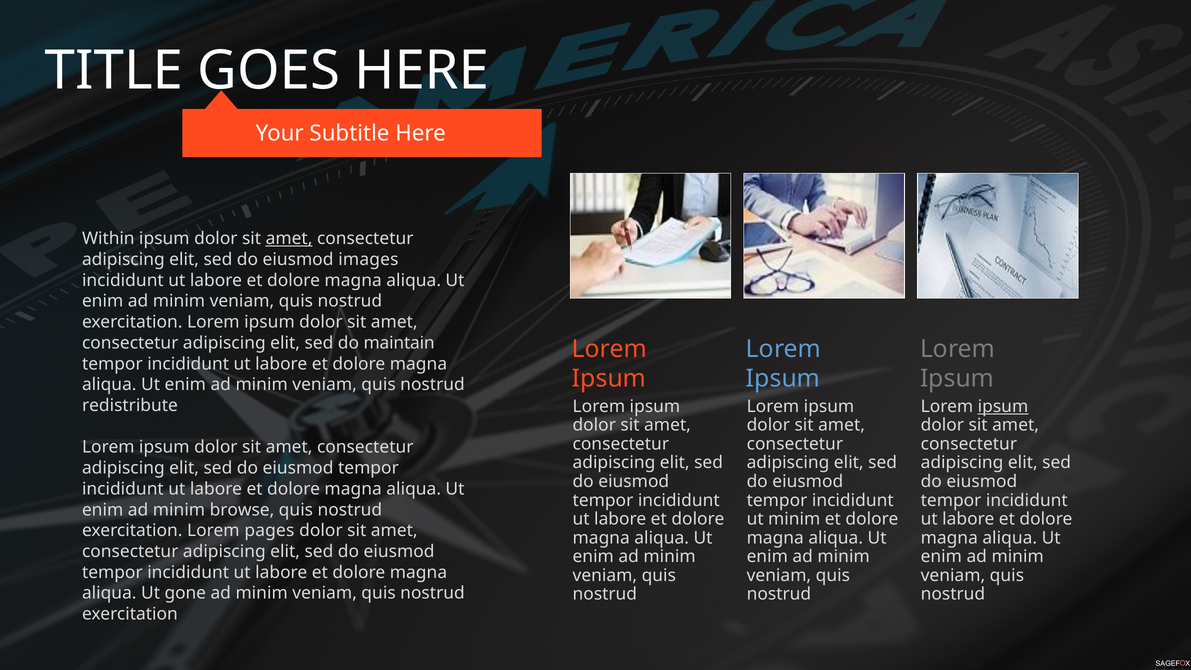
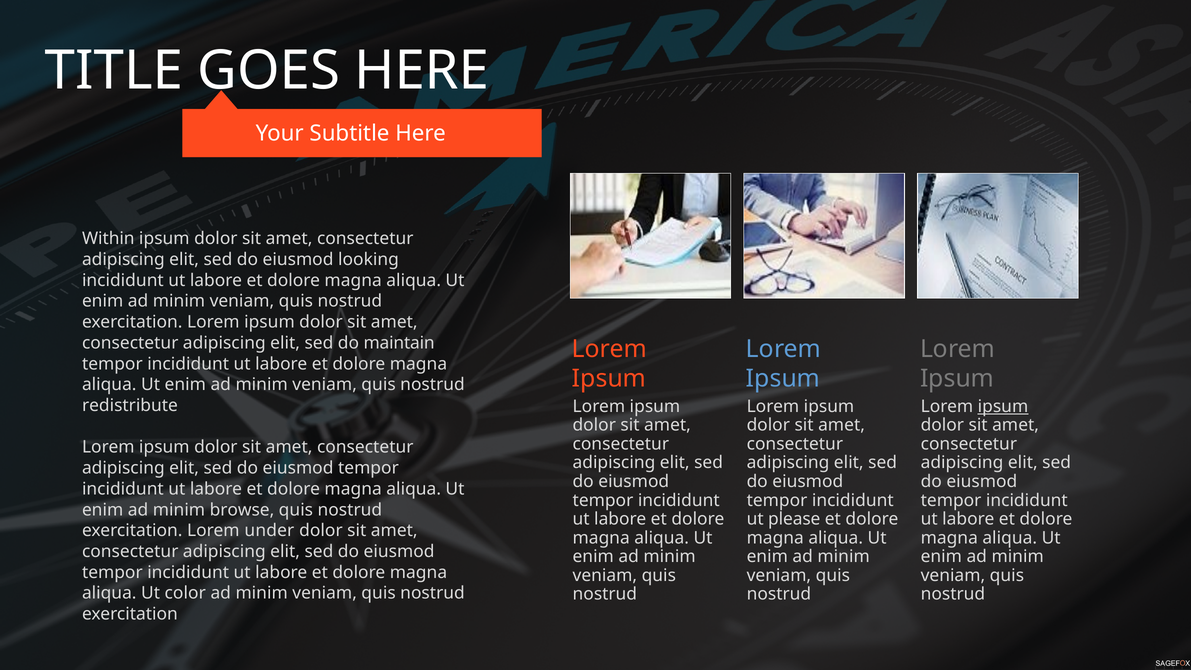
amet at (289, 239) underline: present -> none
images: images -> looking
ut minim: minim -> please
pages: pages -> under
gone: gone -> color
